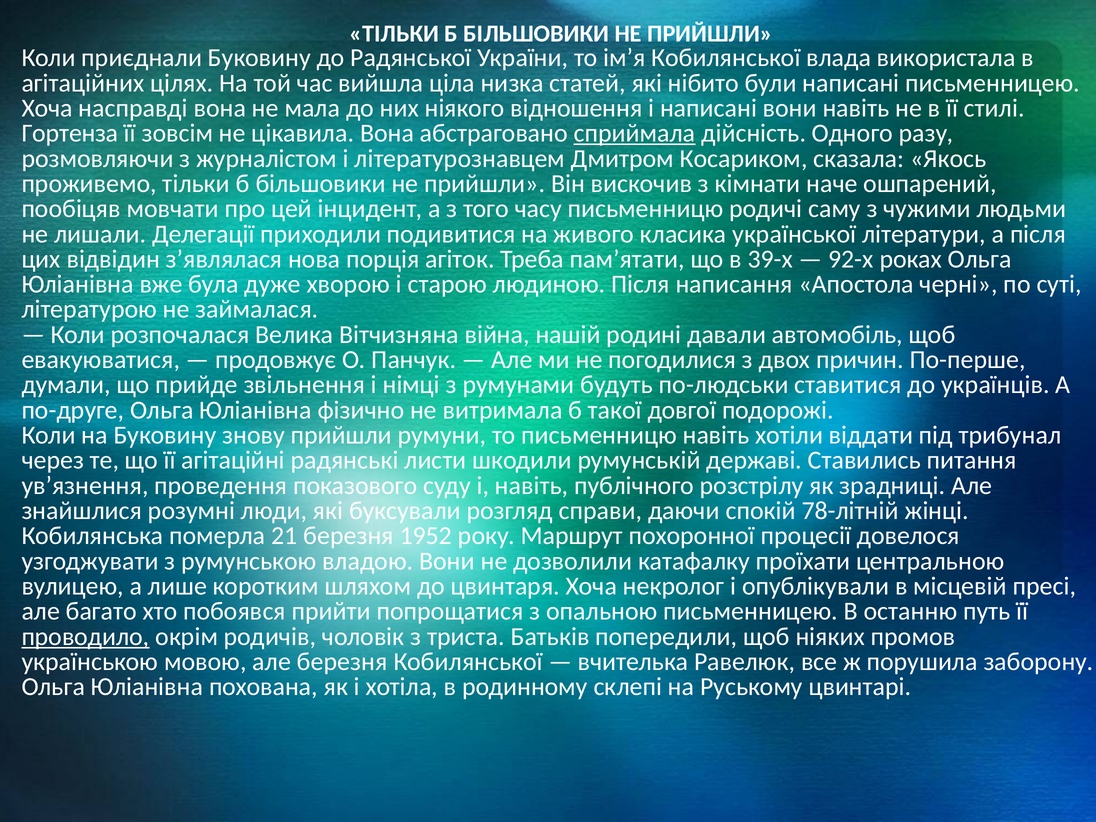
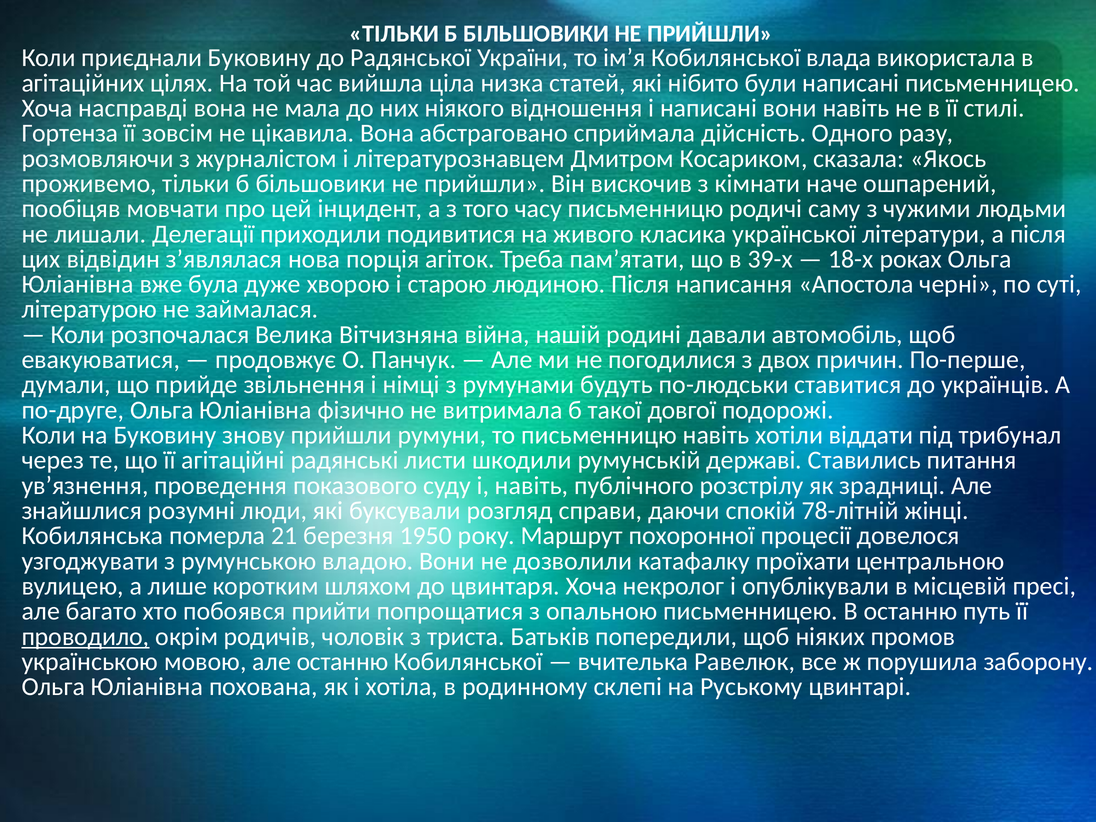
сприймала underline: present -> none
92-х: 92-х -> 18-х
1952: 1952 -> 1950
але березня: березня -> останню
